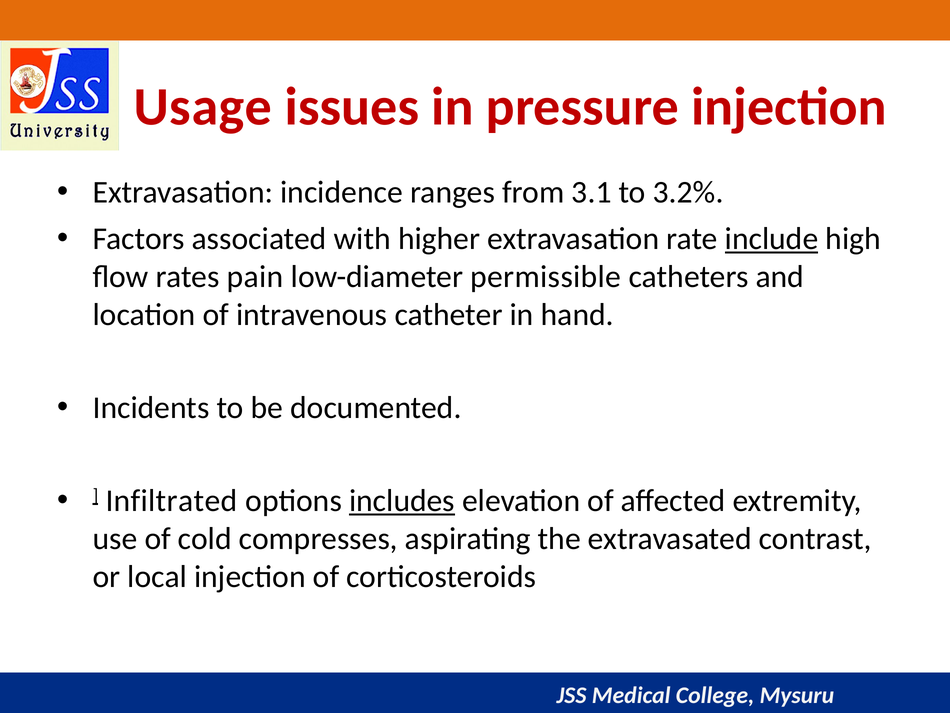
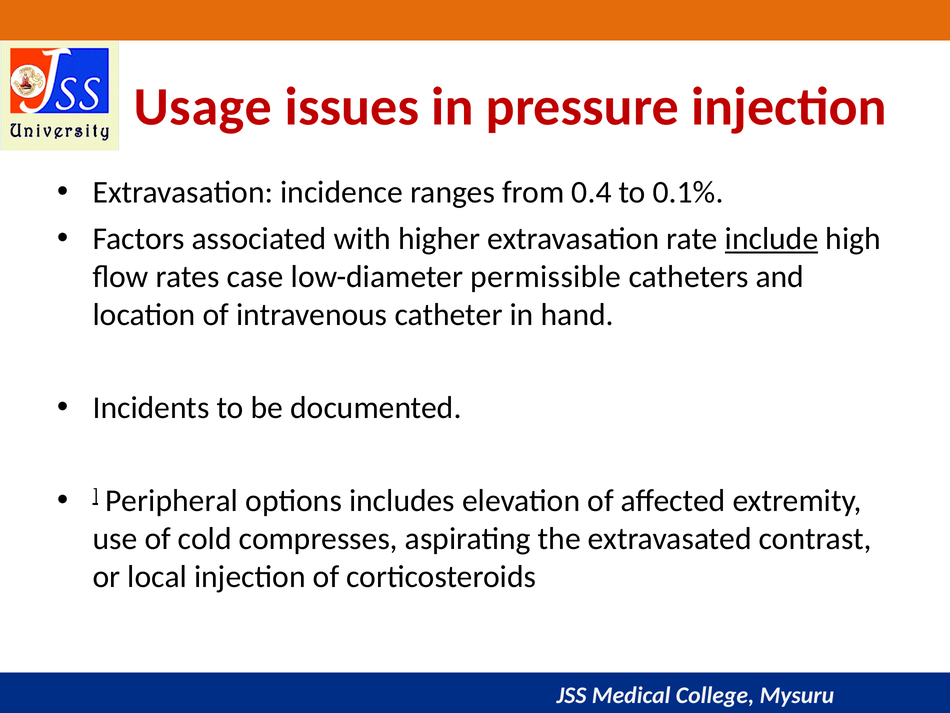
3.1: 3.1 -> 0.4
3.2%: 3.2% -> 0.1%
pain: pain -> case
Infiltrated: Infiltrated -> Peripheral
includes underline: present -> none
